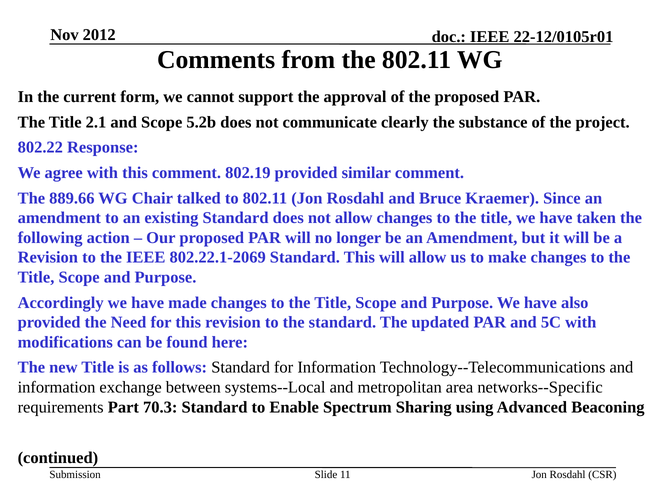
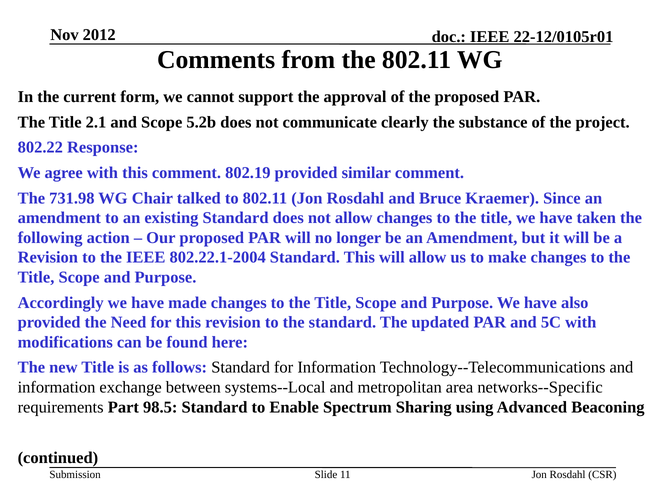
889.66: 889.66 -> 731.98
802.22.1-2069: 802.22.1-2069 -> 802.22.1-2004
70.3: 70.3 -> 98.5
